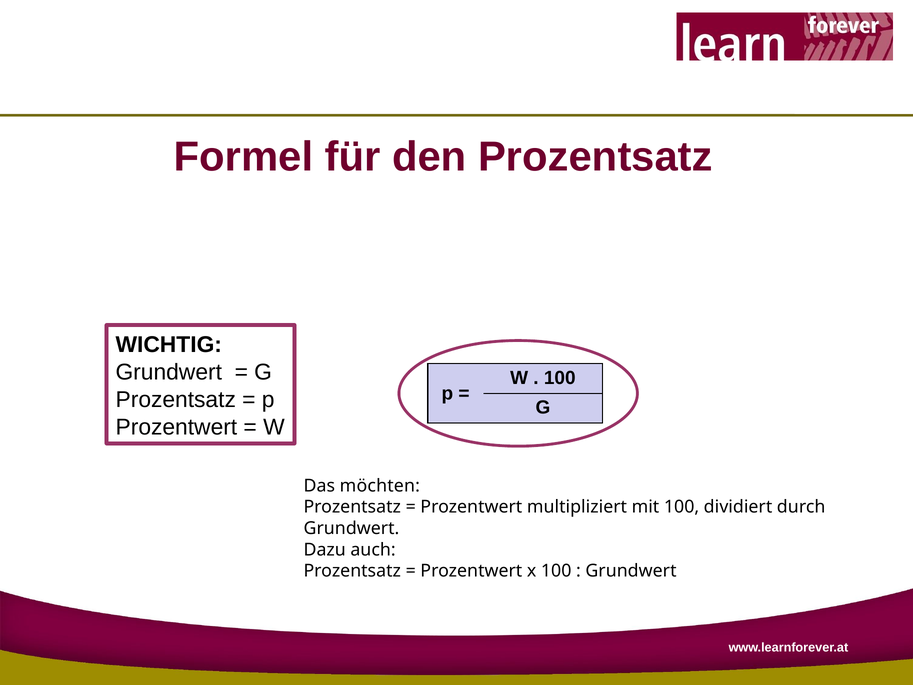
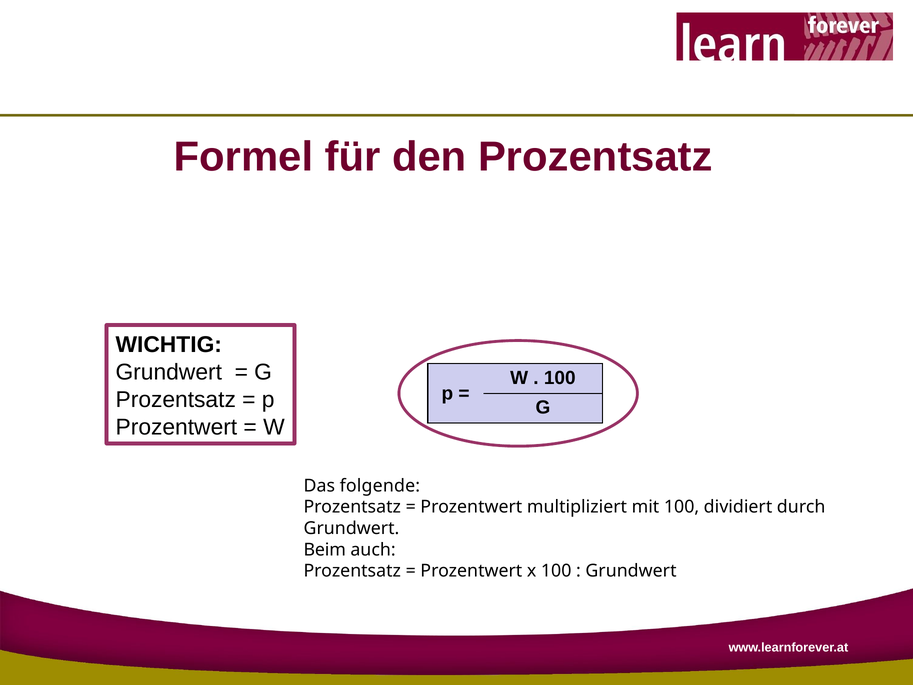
möchten: möchten -> folgende
Dazu: Dazu -> Beim
